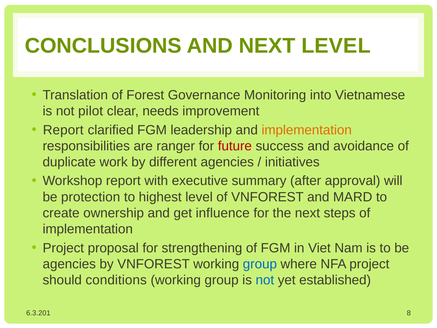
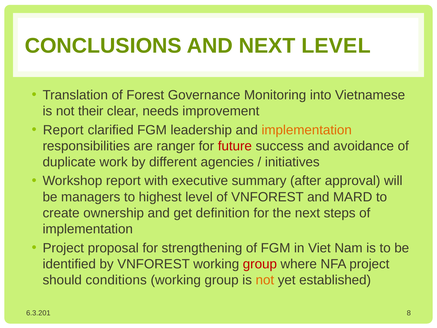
pilot: pilot -> their
protection: protection -> managers
influence: influence -> definition
agencies at (69, 264): agencies -> identified
group at (260, 264) colour: blue -> red
not at (265, 280) colour: blue -> orange
